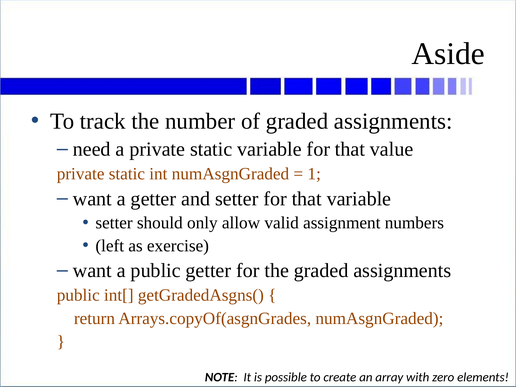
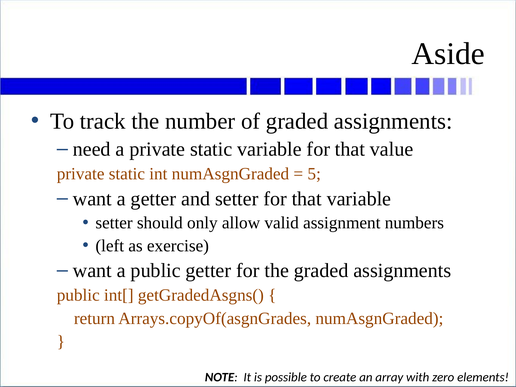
1: 1 -> 5
